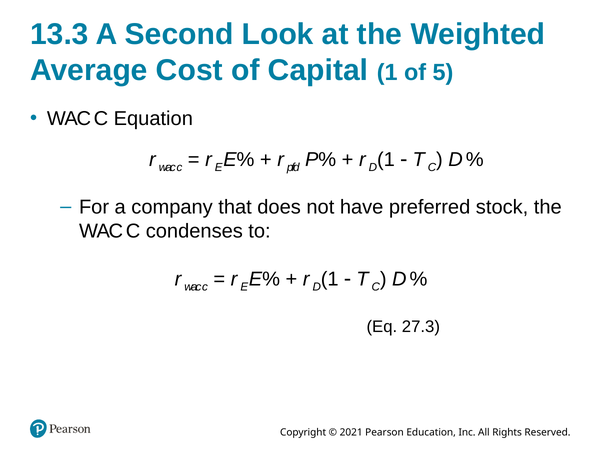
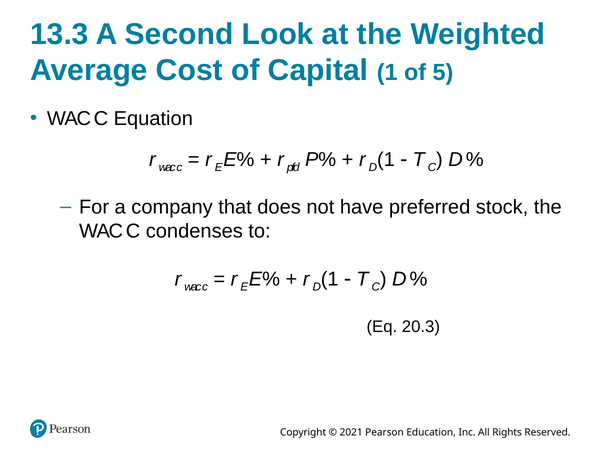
27.3: 27.3 -> 20.3
